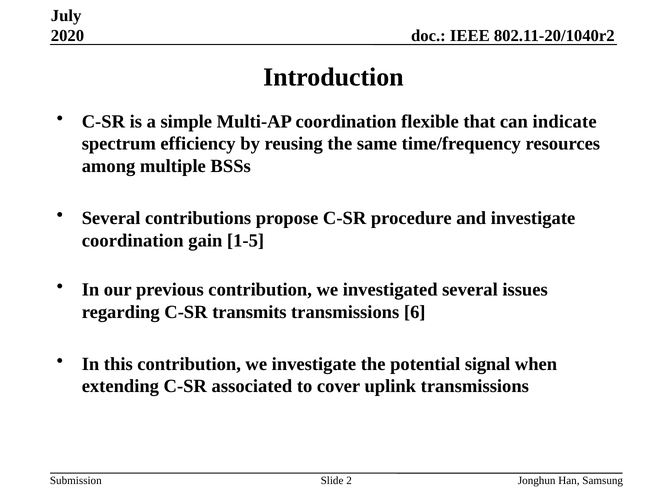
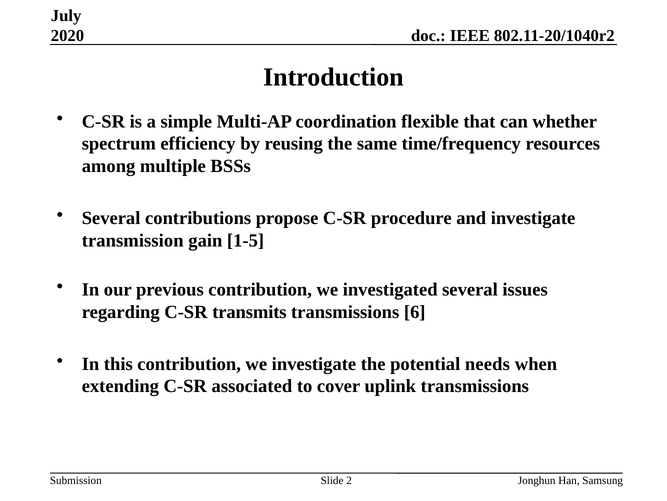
indicate: indicate -> whether
coordination at (133, 240): coordination -> transmission
signal: signal -> needs
